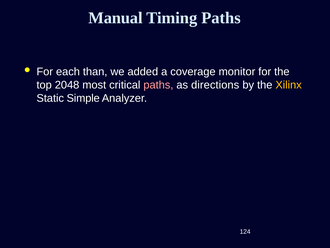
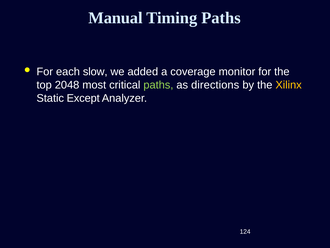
than: than -> slow
paths at (158, 85) colour: pink -> light green
Simple: Simple -> Except
